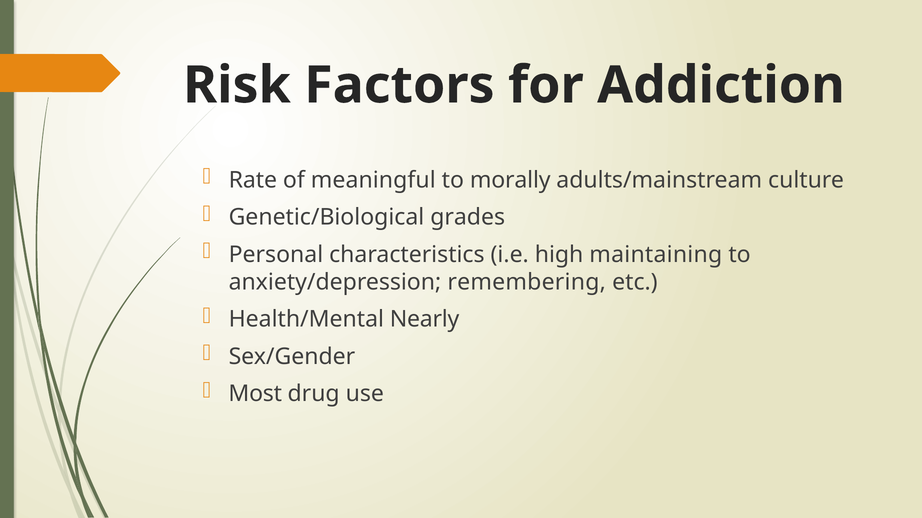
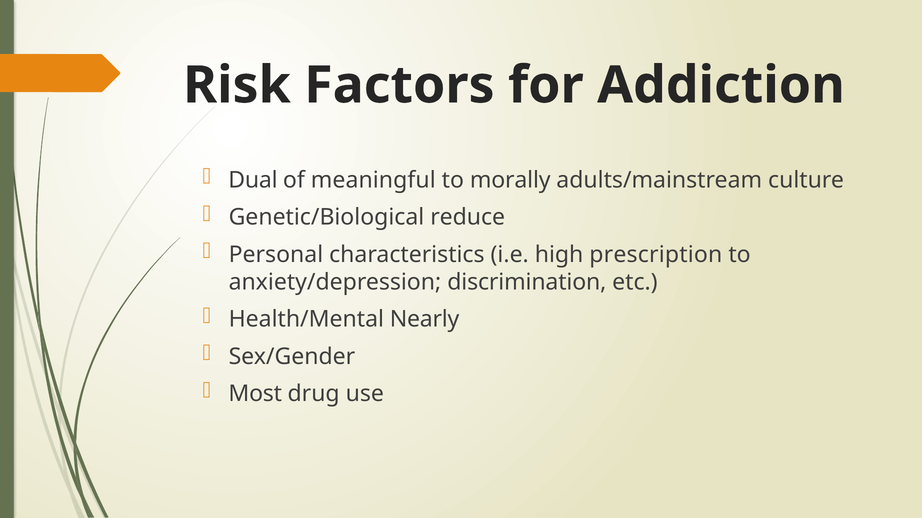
Rate: Rate -> Dual
grades: grades -> reduce
maintaining: maintaining -> prescription
remembering: remembering -> discrimination
